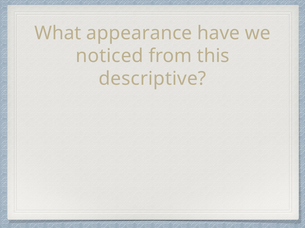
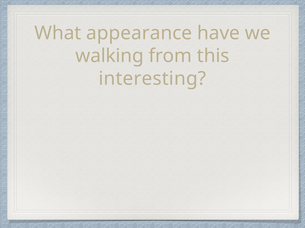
noticed: noticed -> walking
descriptive: descriptive -> interesting
